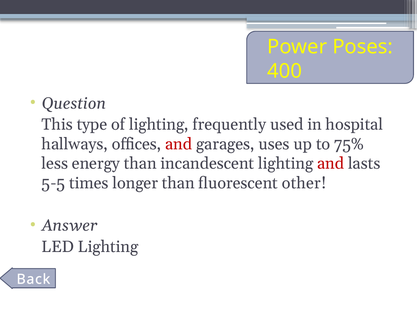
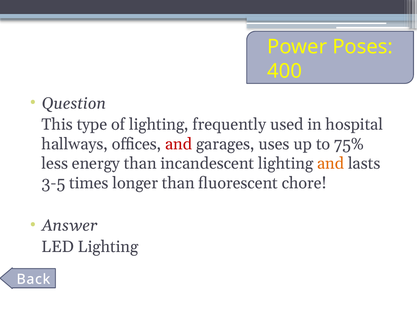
and at (331, 163) colour: red -> orange
5-5: 5-5 -> 3-5
other: other -> chore
